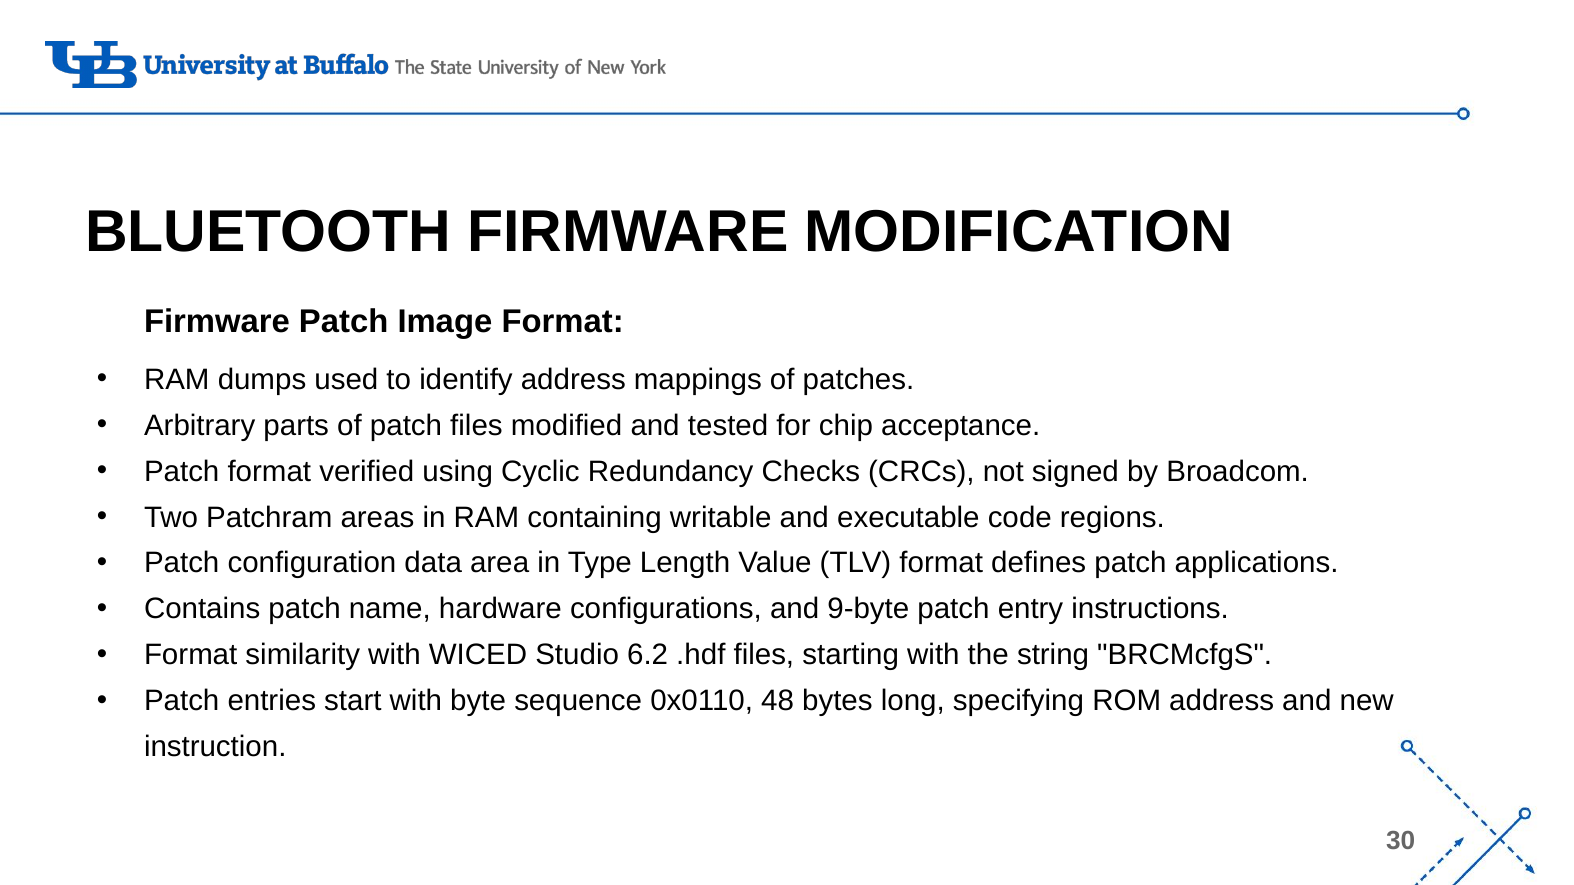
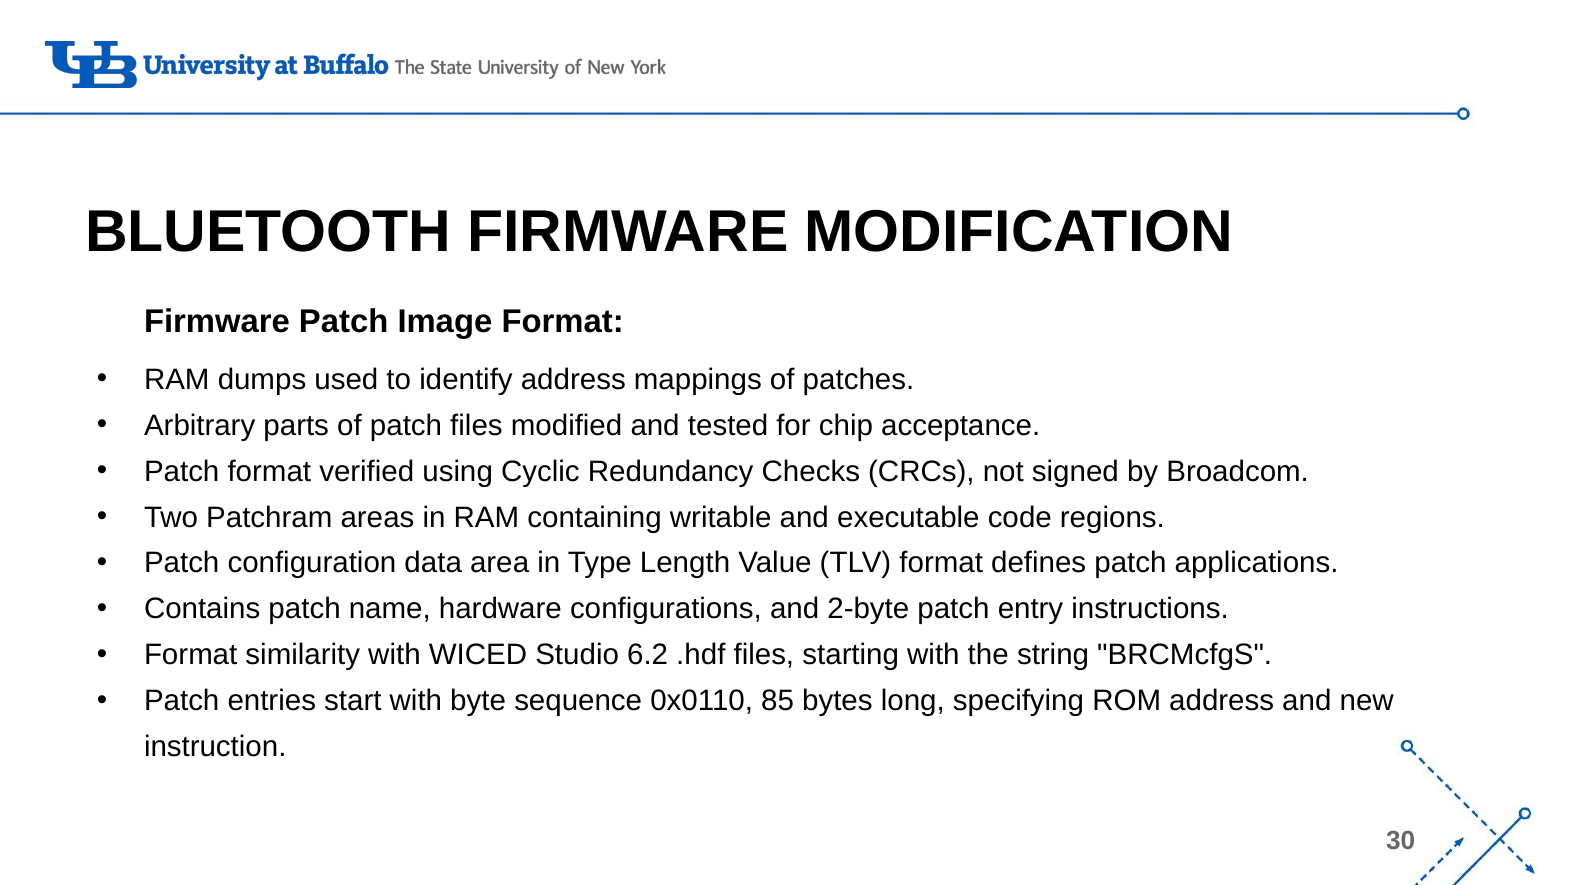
9-byte: 9-byte -> 2-byte
48: 48 -> 85
